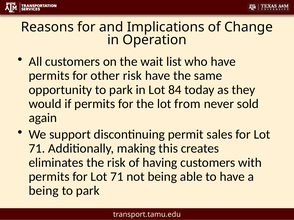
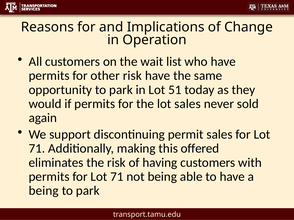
84: 84 -> 51
lot from: from -> sales
creates: creates -> offered
